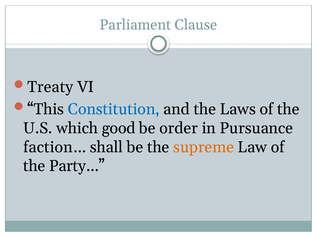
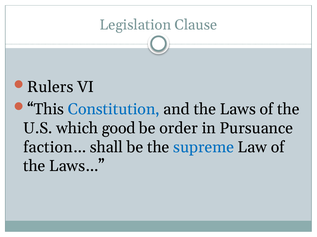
Parliament: Parliament -> Legislation
Treaty: Treaty -> Rulers
supreme colour: orange -> blue
Party…: Party… -> Laws…
